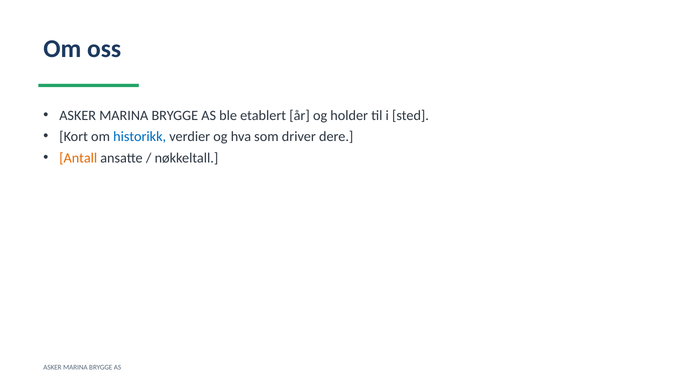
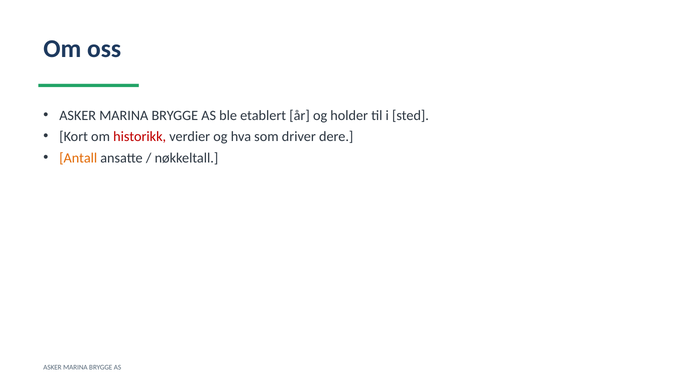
historikk colour: blue -> red
